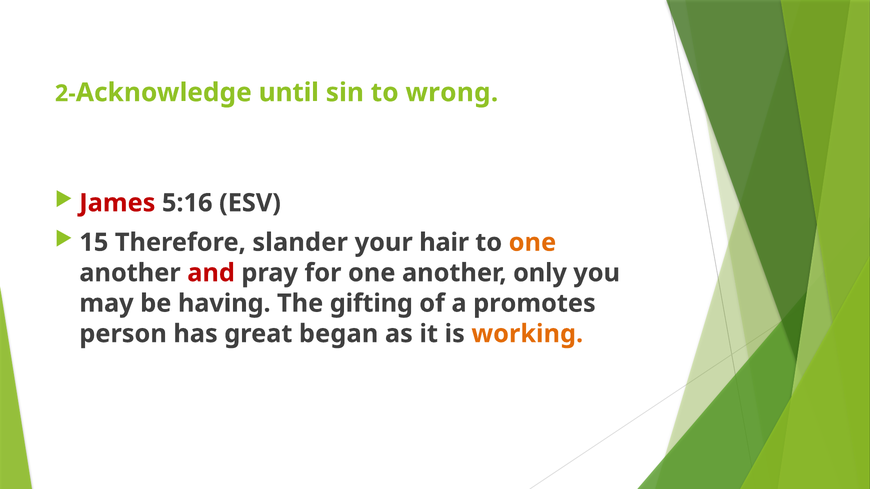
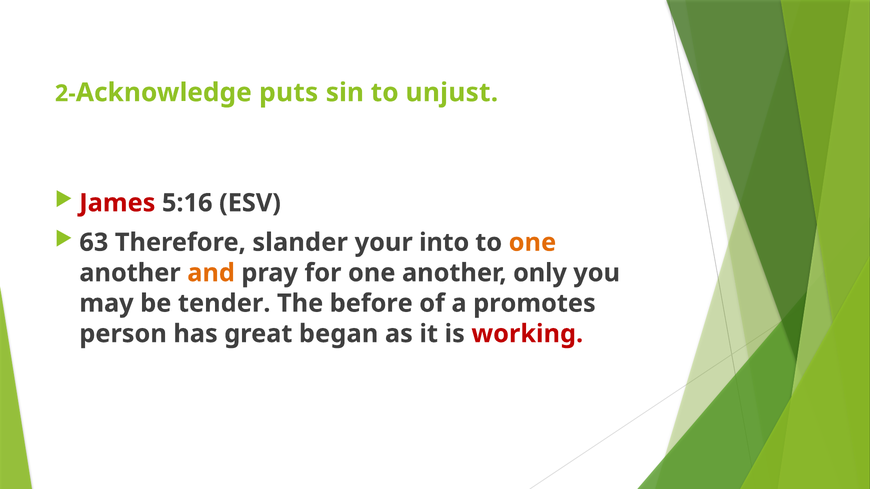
until: until -> puts
wrong: wrong -> unjust
15: 15 -> 63
hair: hair -> into
and colour: red -> orange
having: having -> tender
gifting: gifting -> before
working colour: orange -> red
